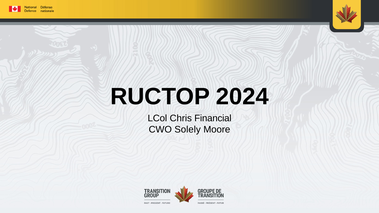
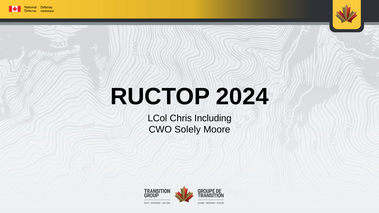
Financial: Financial -> Including
